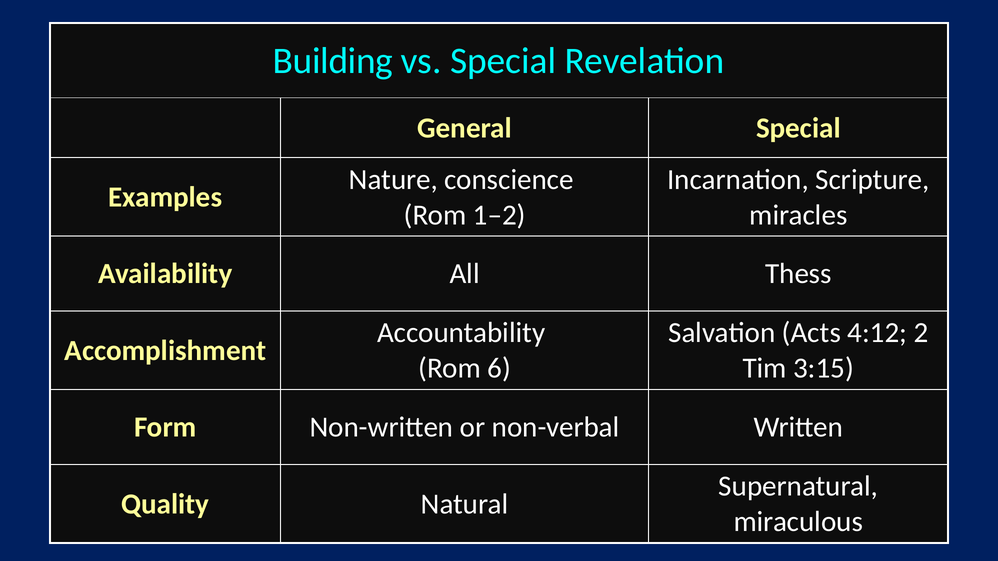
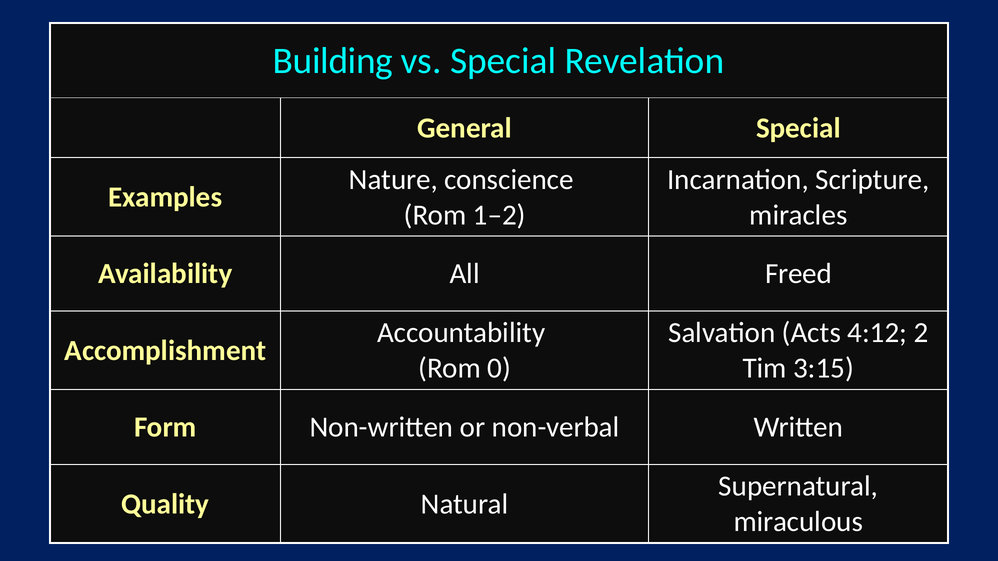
Thess: Thess -> Freed
6: 6 -> 0
